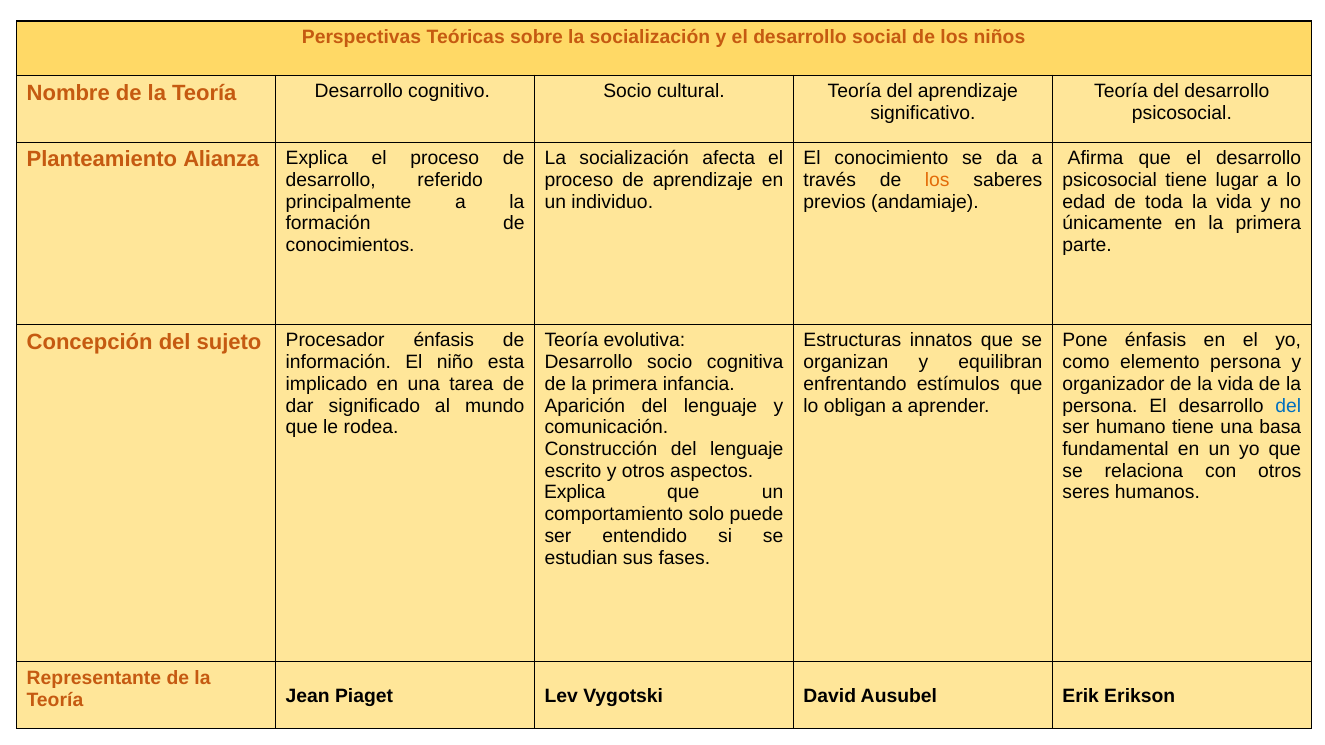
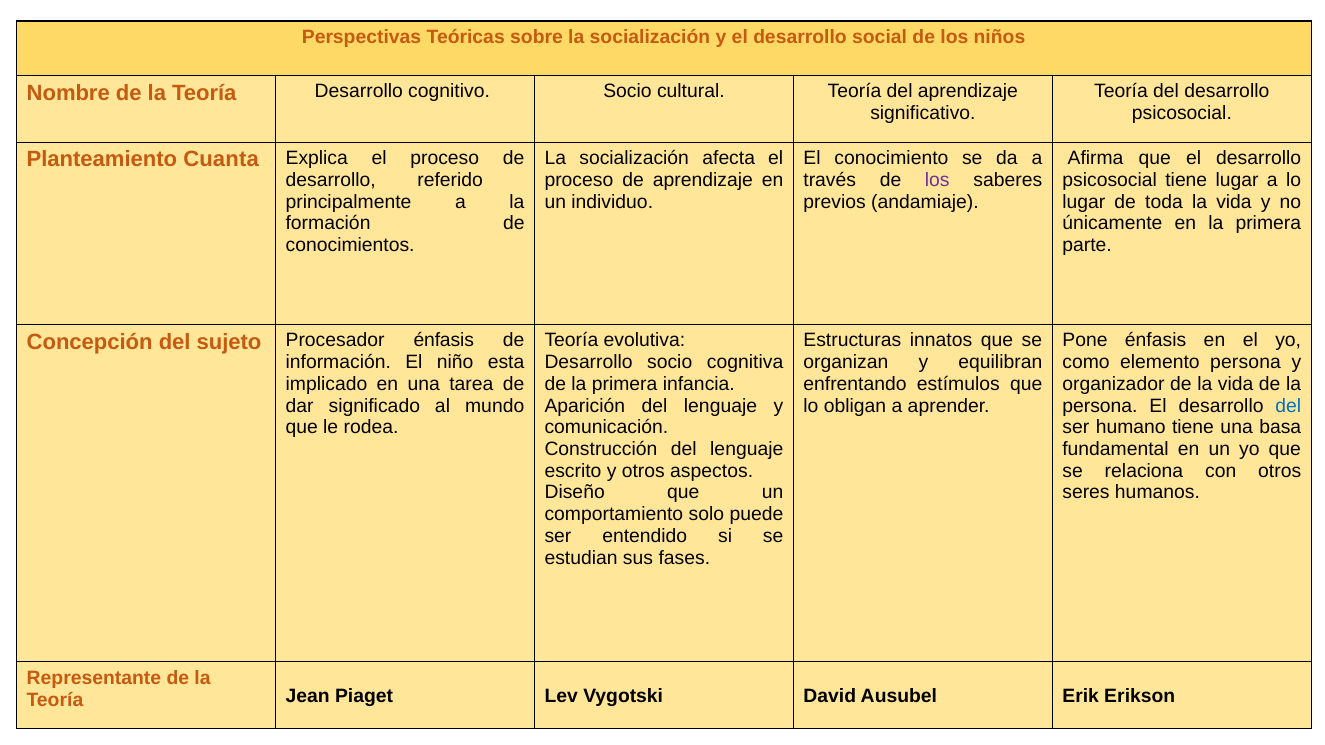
Alianza: Alianza -> Cuanta
los at (937, 180) colour: orange -> purple
edad at (1084, 202): edad -> lugar
Explica at (575, 493): Explica -> Diseño
